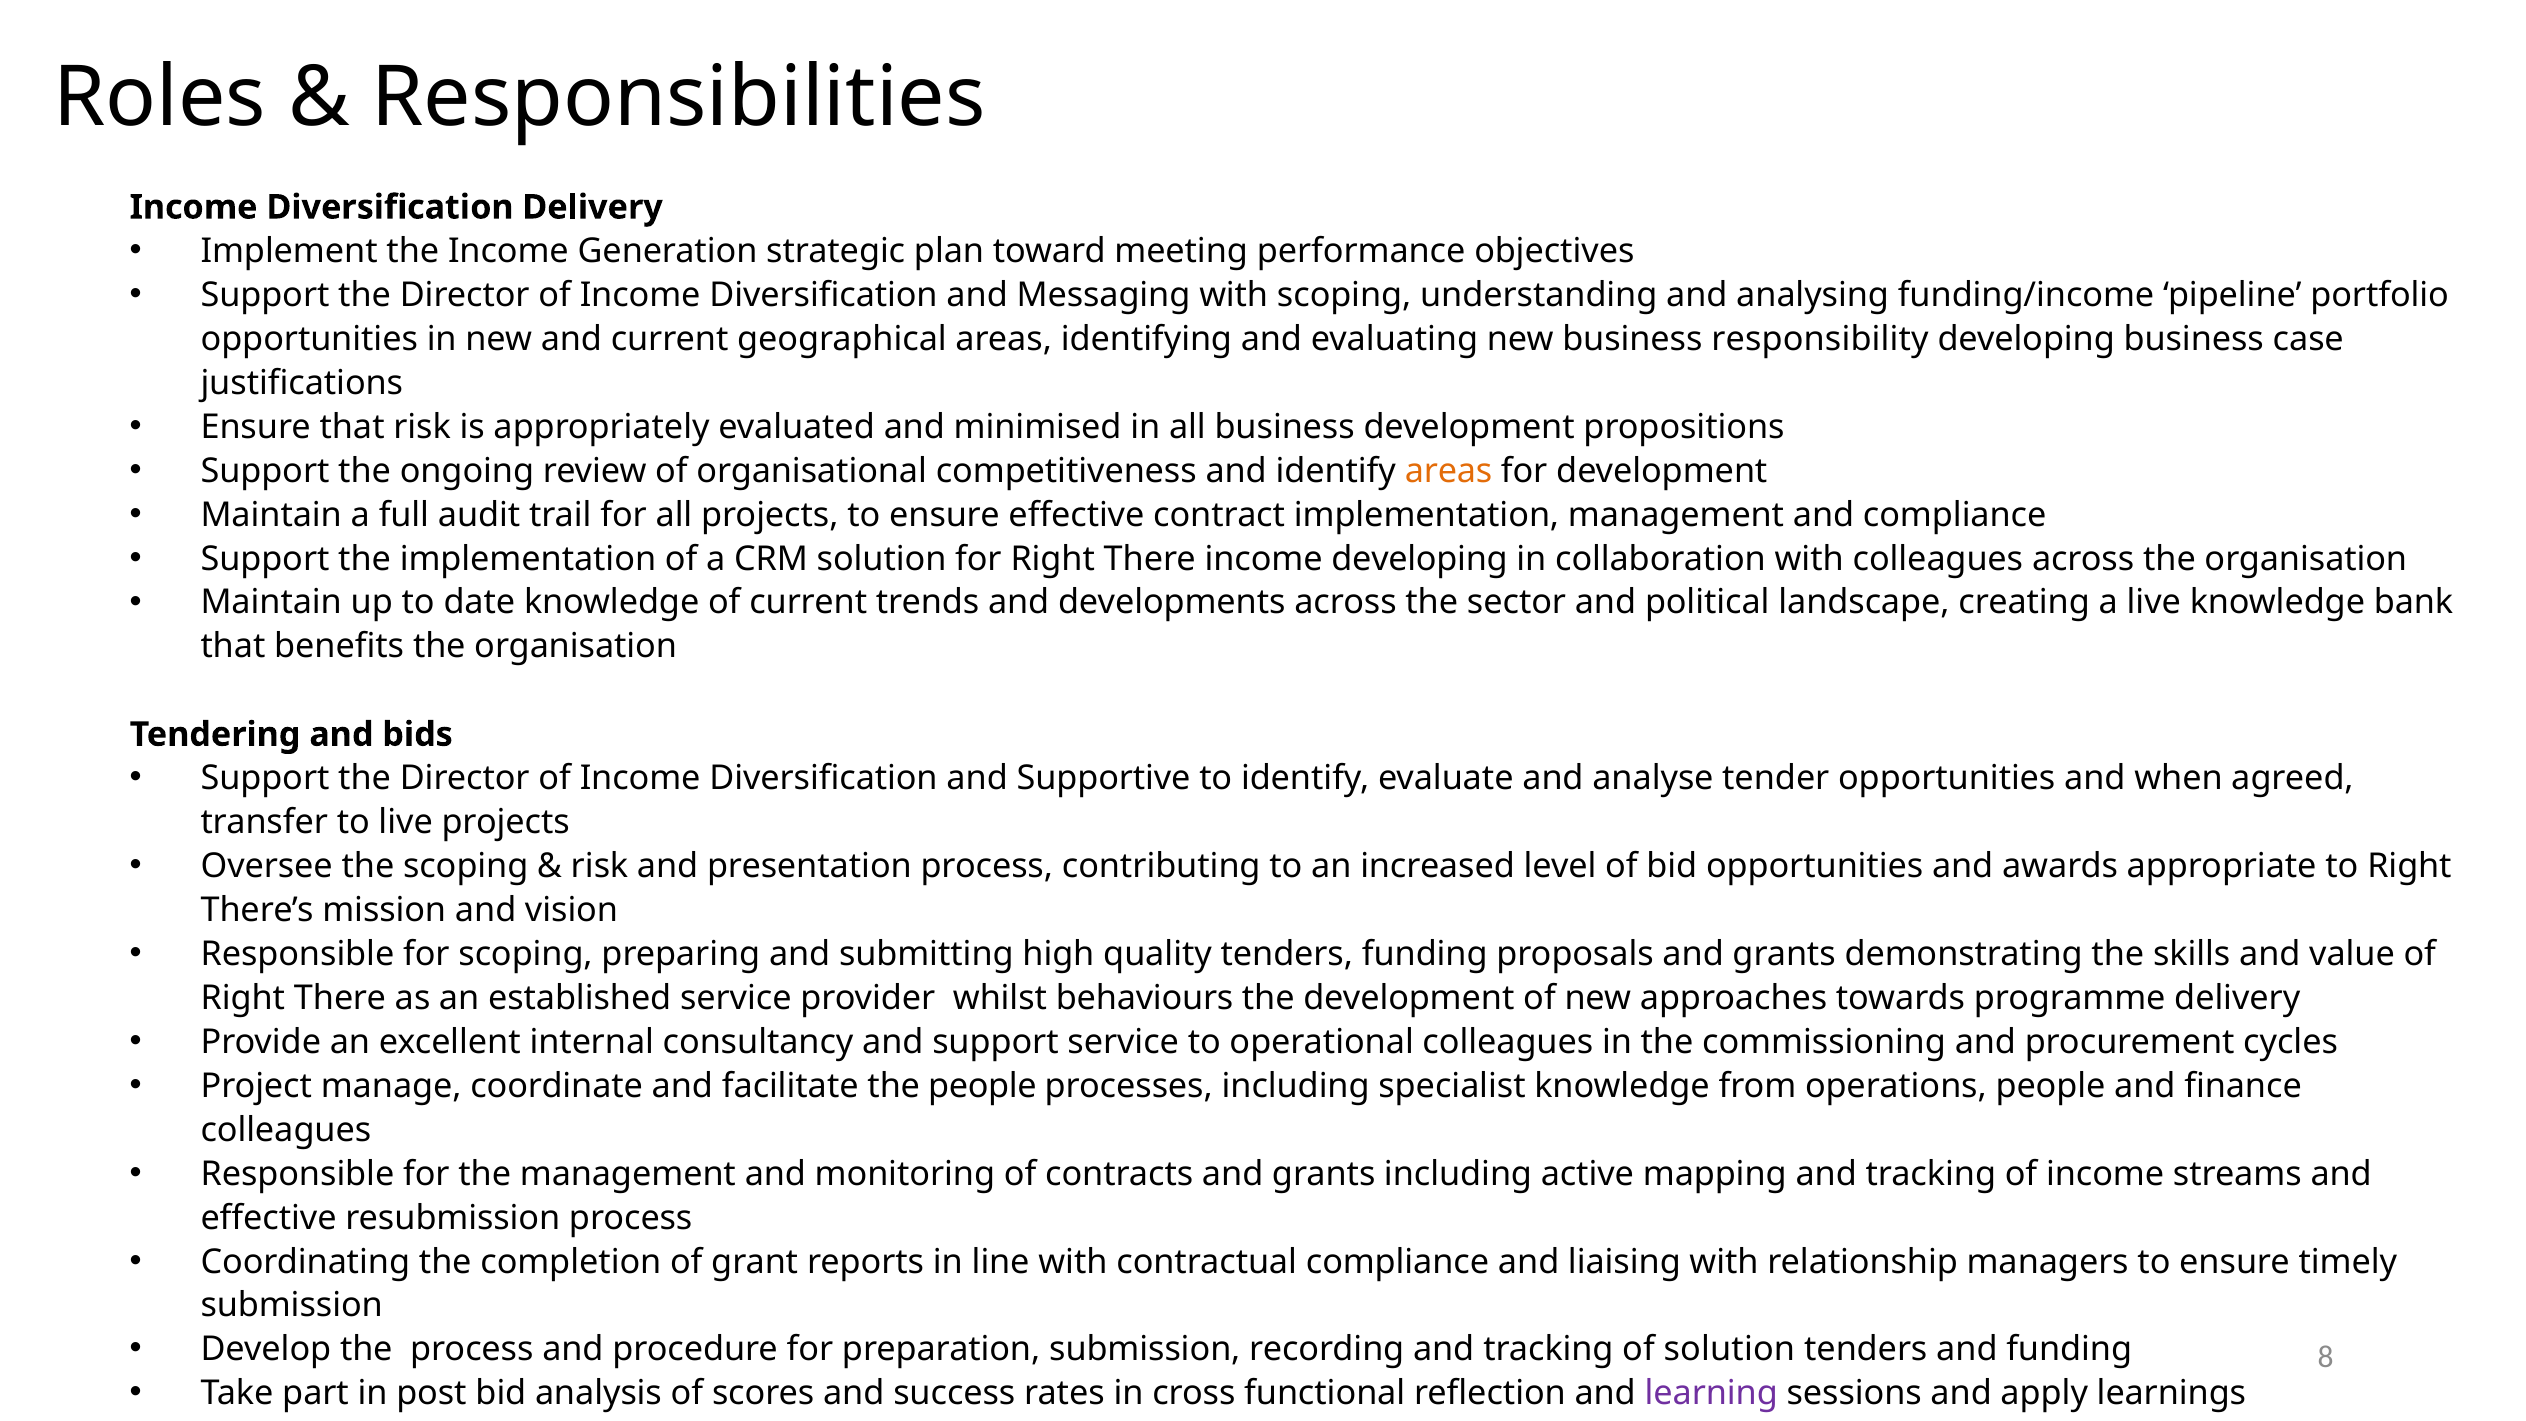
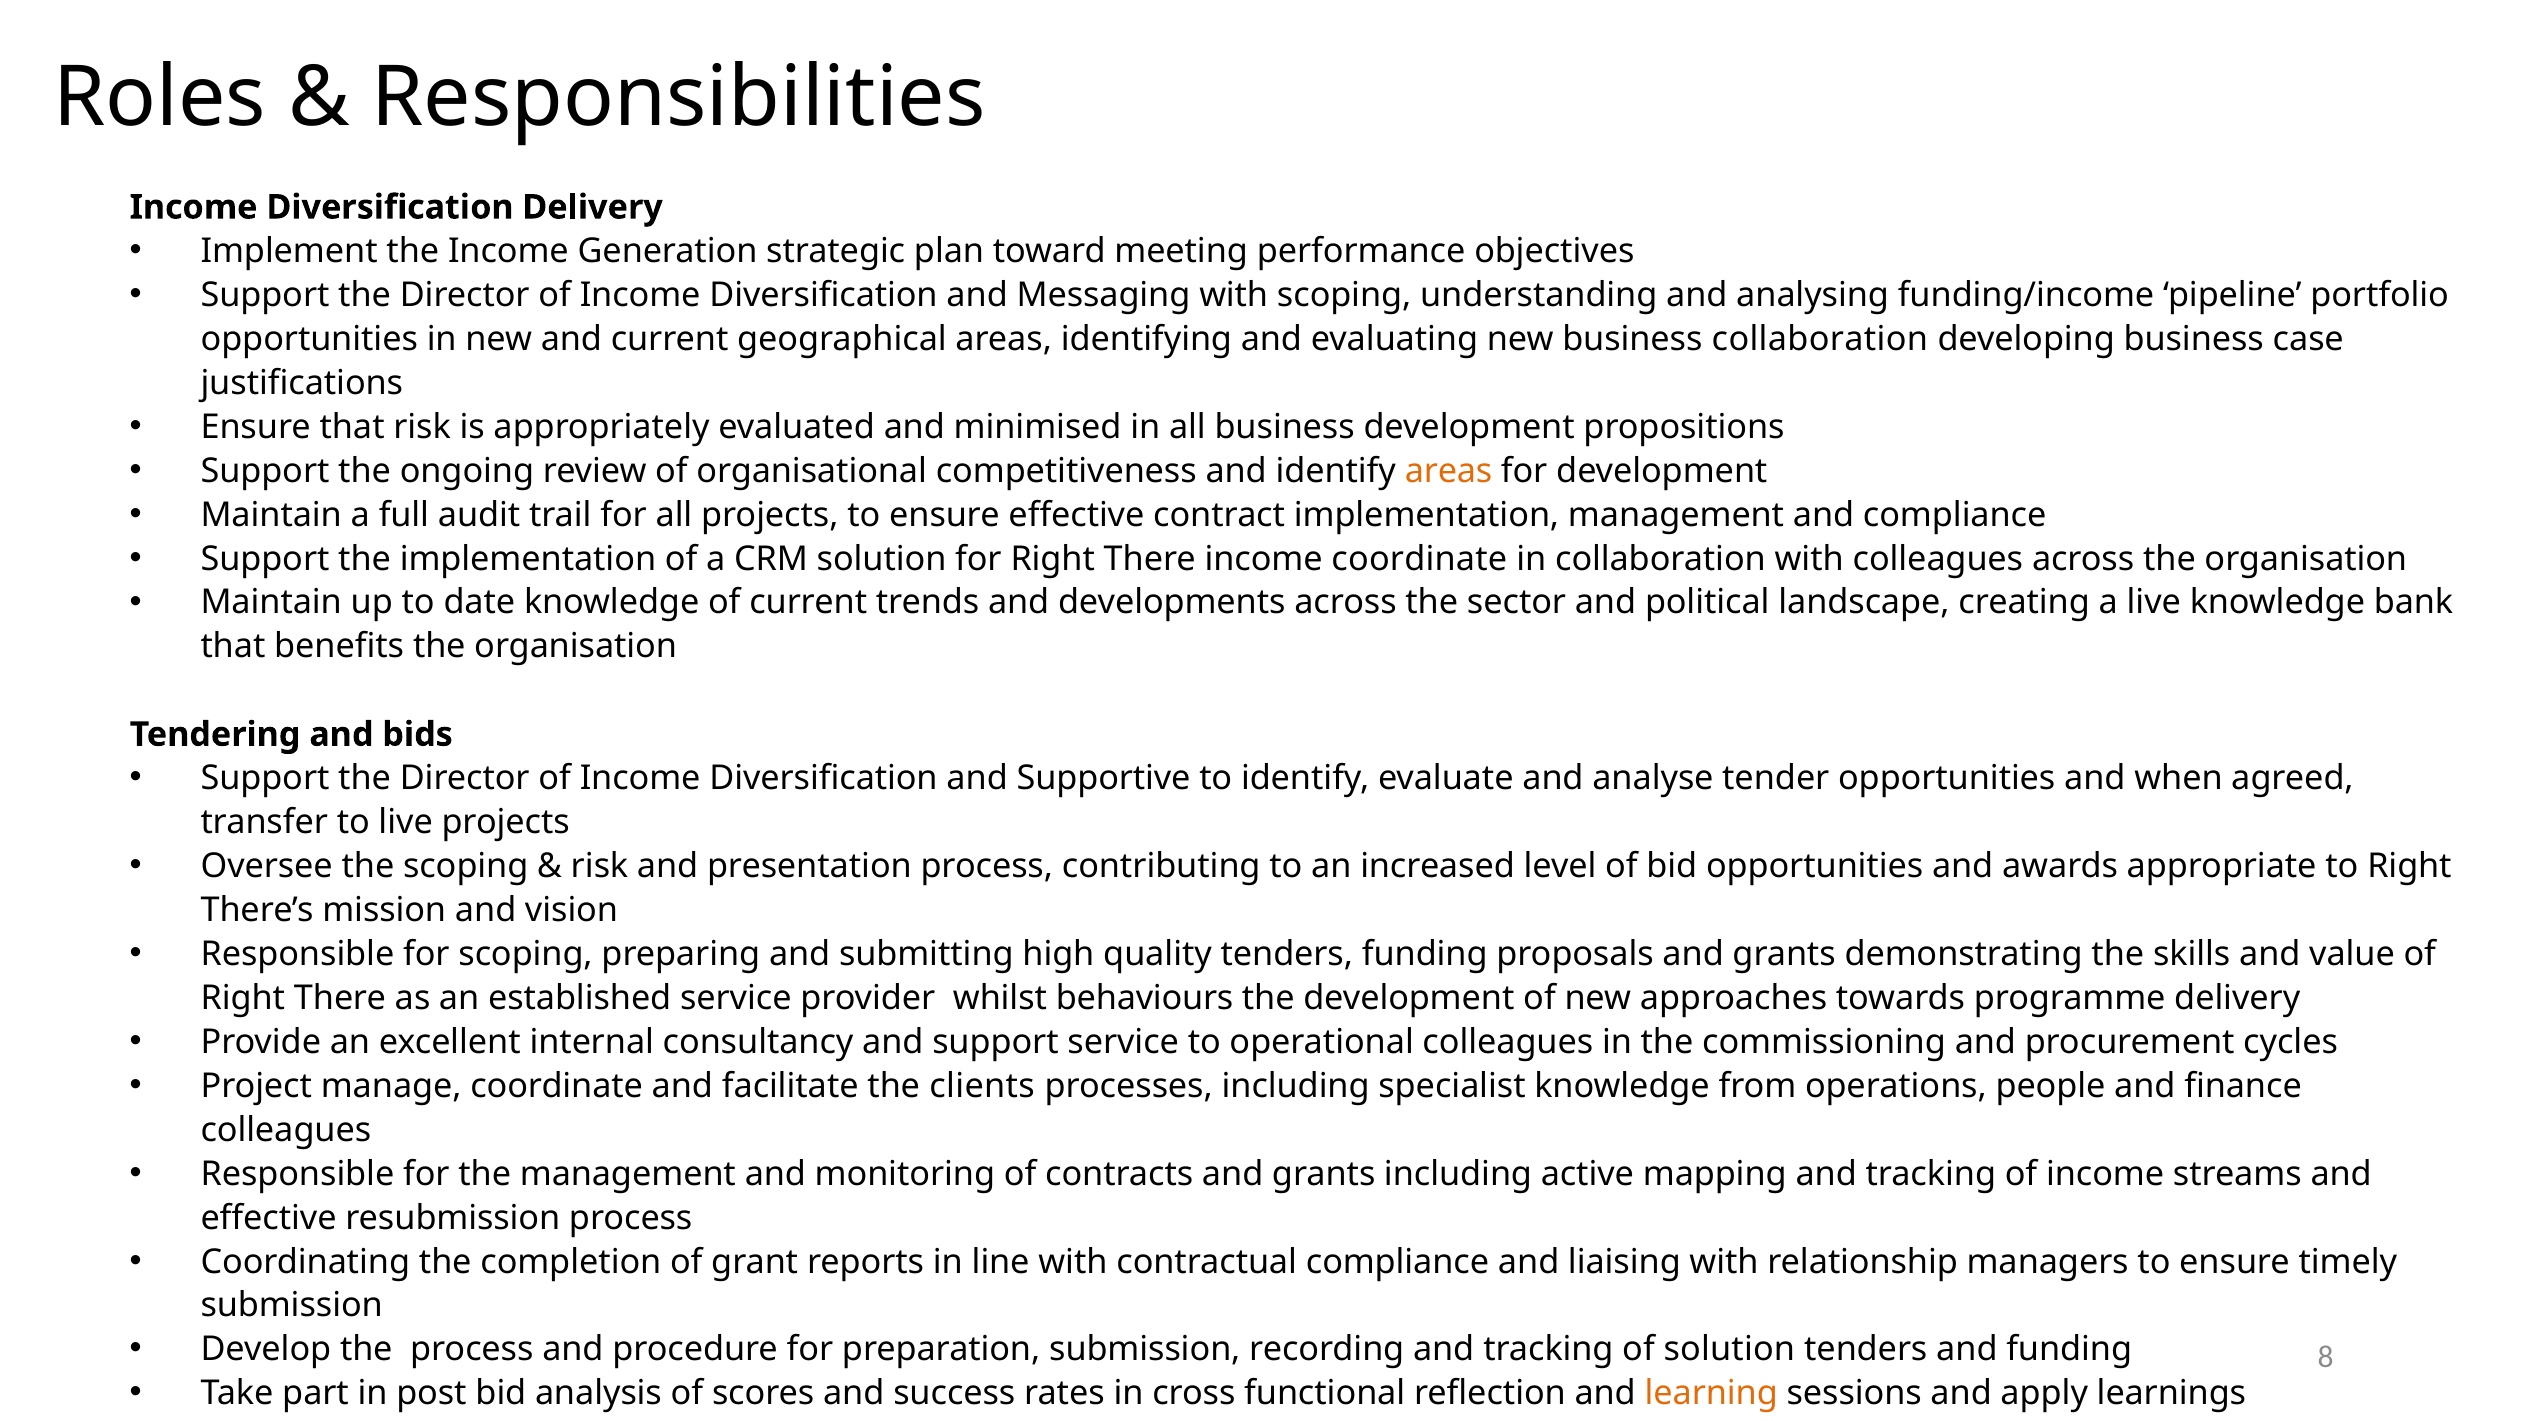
business responsibility: responsibility -> collaboration
income developing: developing -> coordinate
the people: people -> clients
learning colour: purple -> orange
